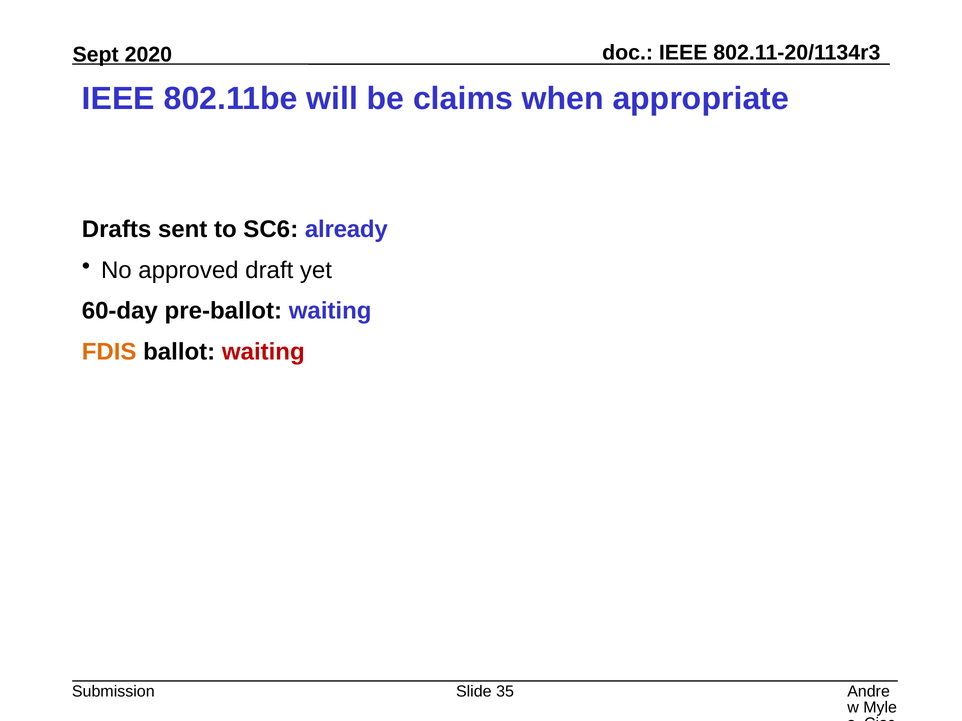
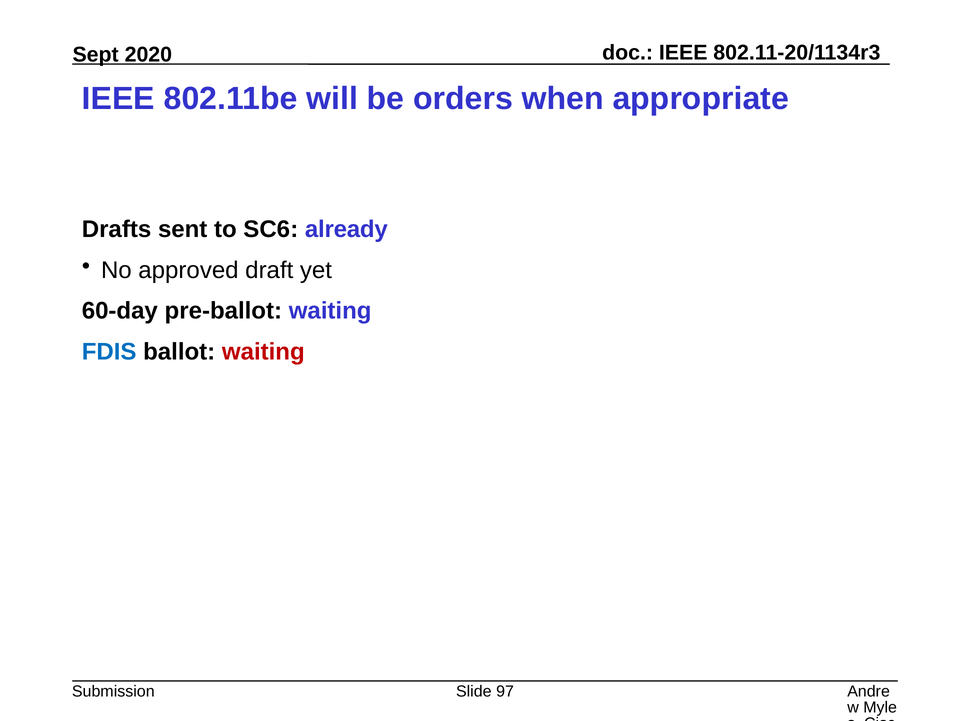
claims: claims -> orders
FDIS colour: orange -> blue
35: 35 -> 97
